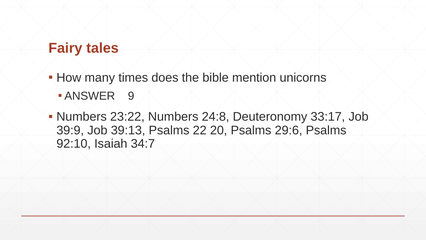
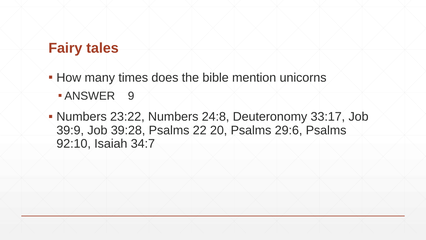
39:13: 39:13 -> 39:28
